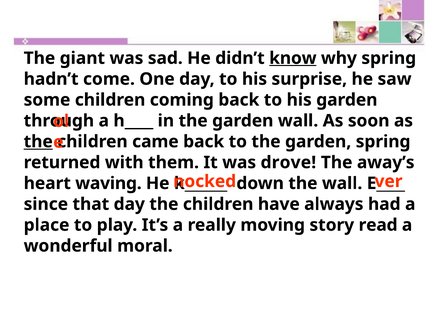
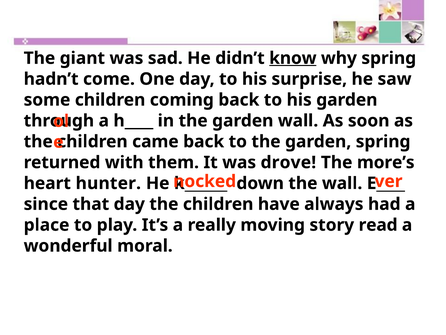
the at (38, 141) underline: present -> none
away’s: away’s -> more’s
waving: waving -> hunter
